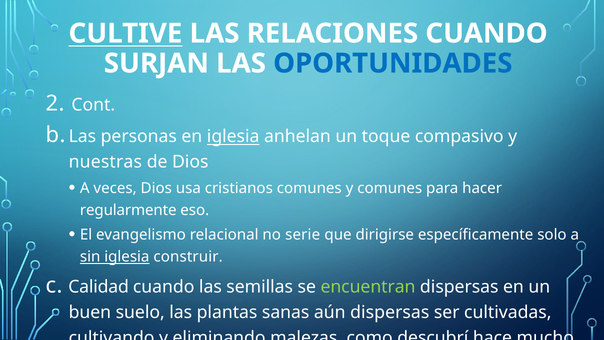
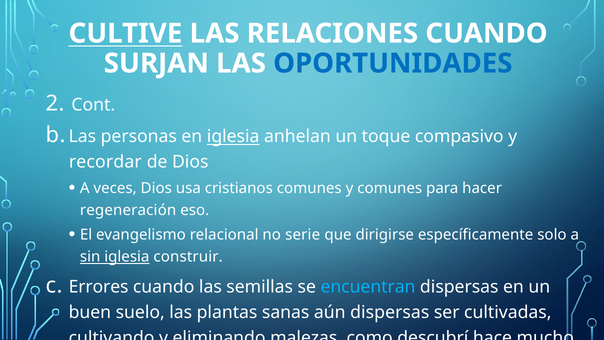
nuestras: nuestras -> recordar
regularmente: regularmente -> regeneración
Calidad: Calidad -> Errores
encuentran colour: light green -> light blue
